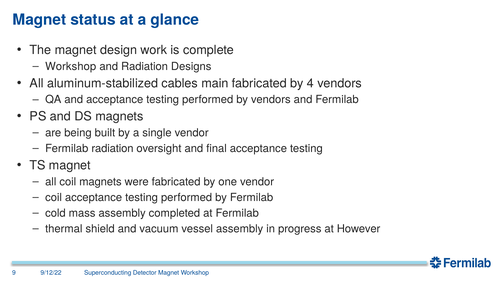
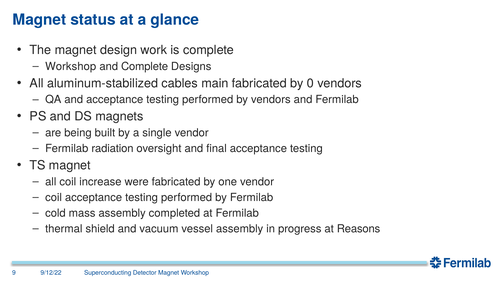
and Radiation: Radiation -> Complete
4: 4 -> 0
coil magnets: magnets -> increase
However: However -> Reasons
